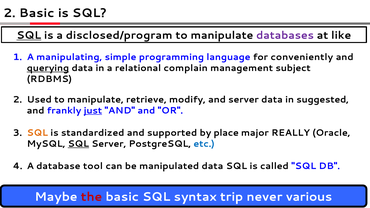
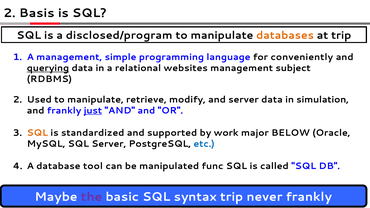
2 Basic: Basic -> Basis
SQL at (29, 35) underline: present -> none
databases colour: purple -> orange
at like: like -> trip
A manipulating: manipulating -> management
complain: complain -> websites
suggested: suggested -> simulation
place: place -> work
REALLY: REALLY -> BELOW
SQL at (78, 144) underline: present -> none
manipulated data: data -> func
the colour: red -> purple
never various: various -> frankly
